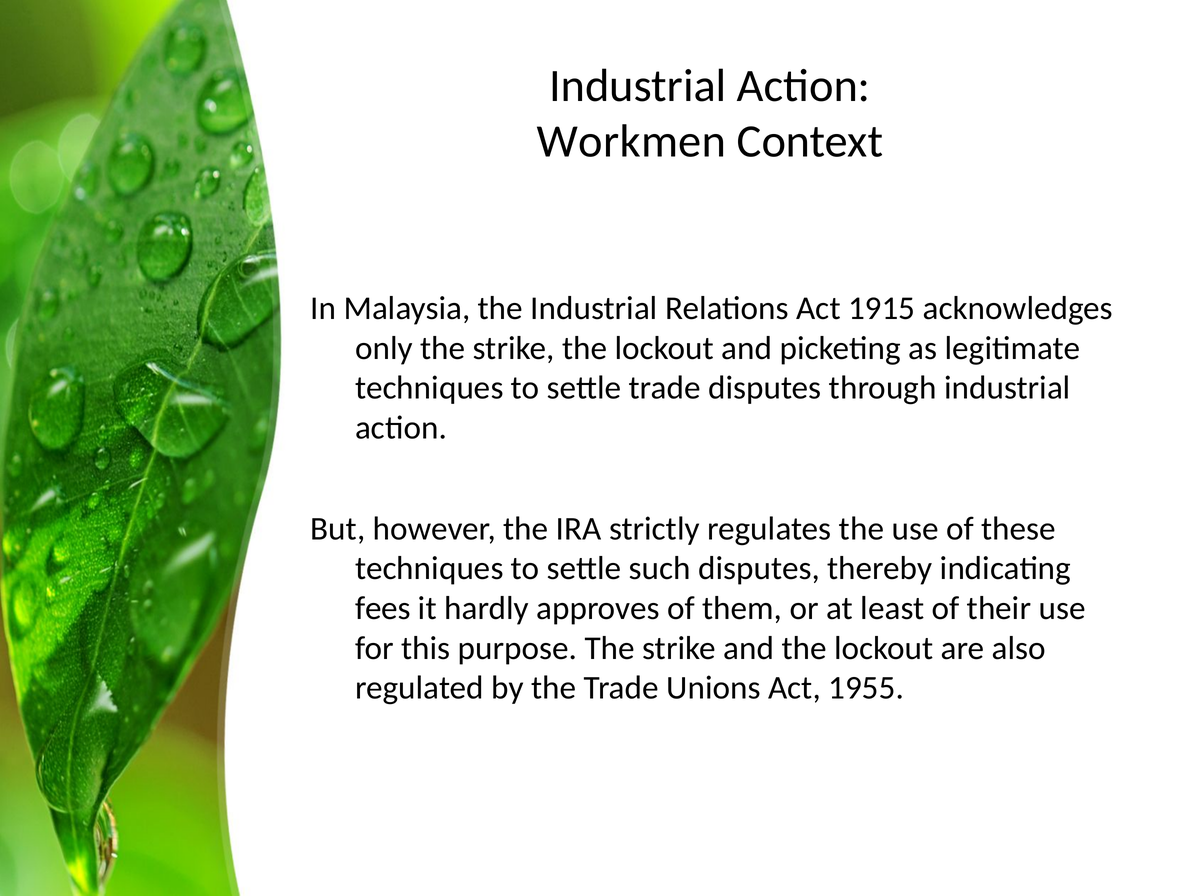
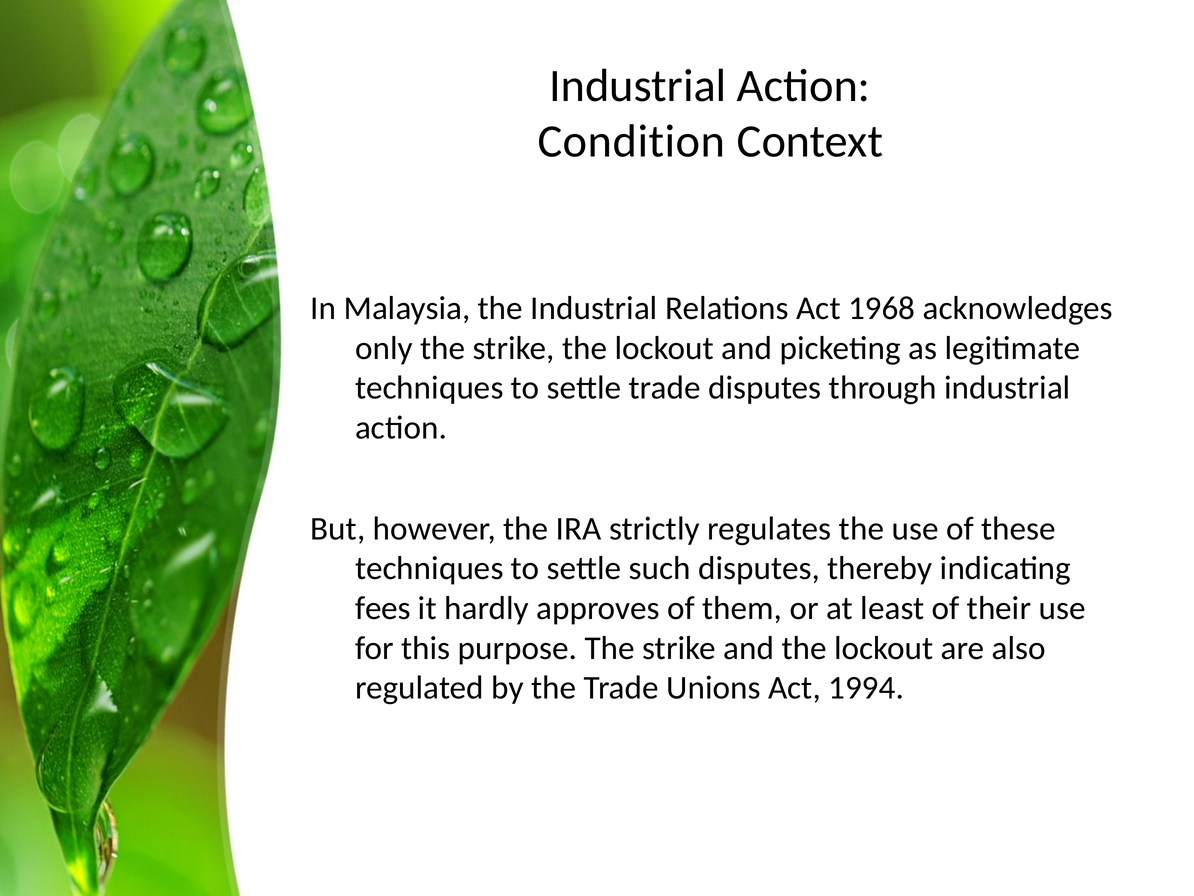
Workmen: Workmen -> Condition
1915: 1915 -> 1968
1955: 1955 -> 1994
